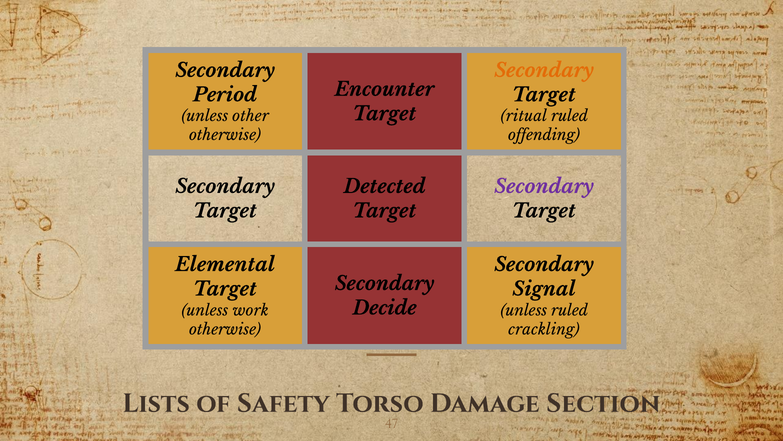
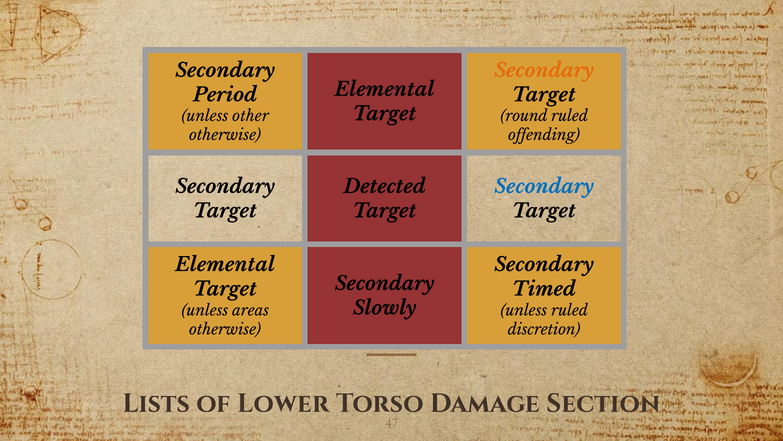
Encounter at (385, 89): Encounter -> Elemental
ritual: ritual -> round
Secondary at (544, 186) colour: purple -> blue
Signal: Signal -> Timed
Decide: Decide -> Slowly
work: work -> areas
crackling: crackling -> discretion
Safety: Safety -> Lower
